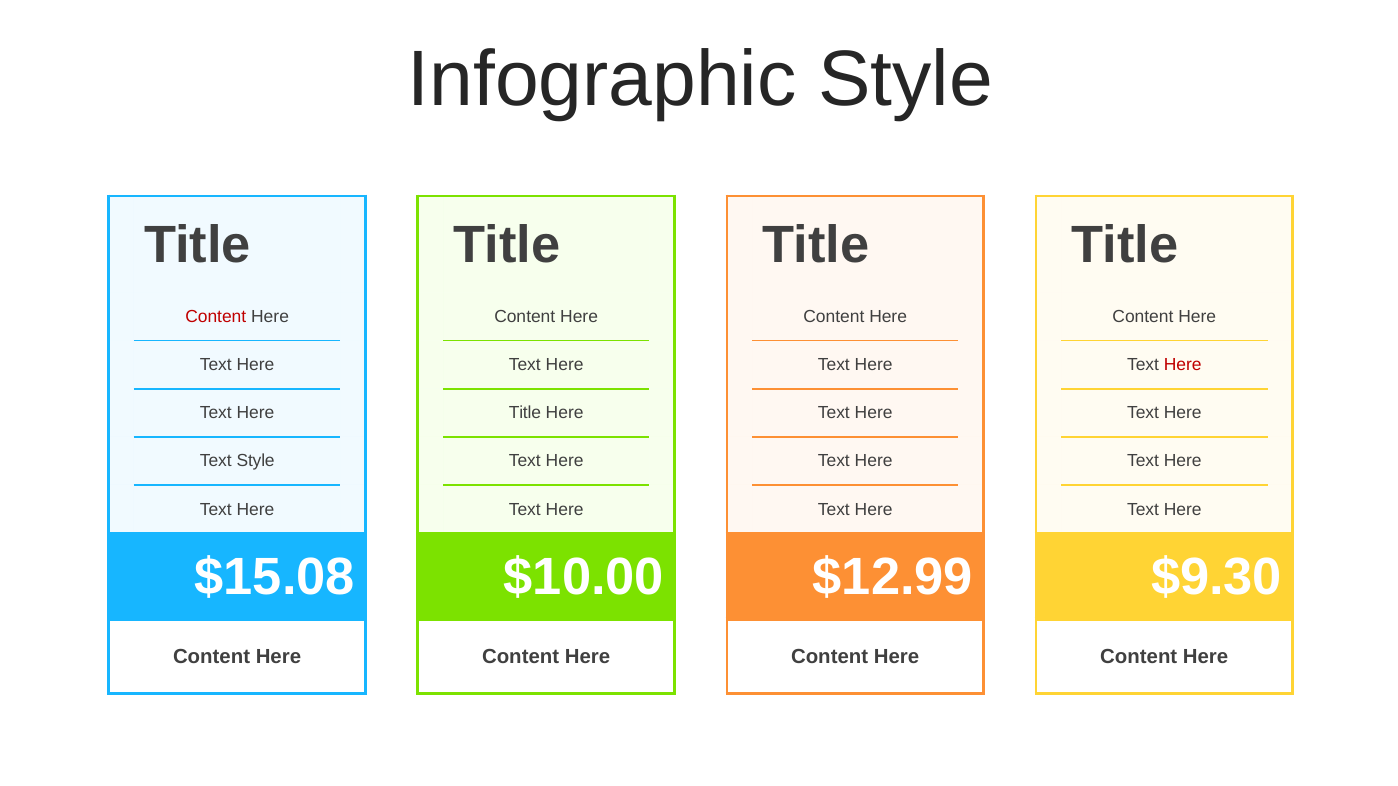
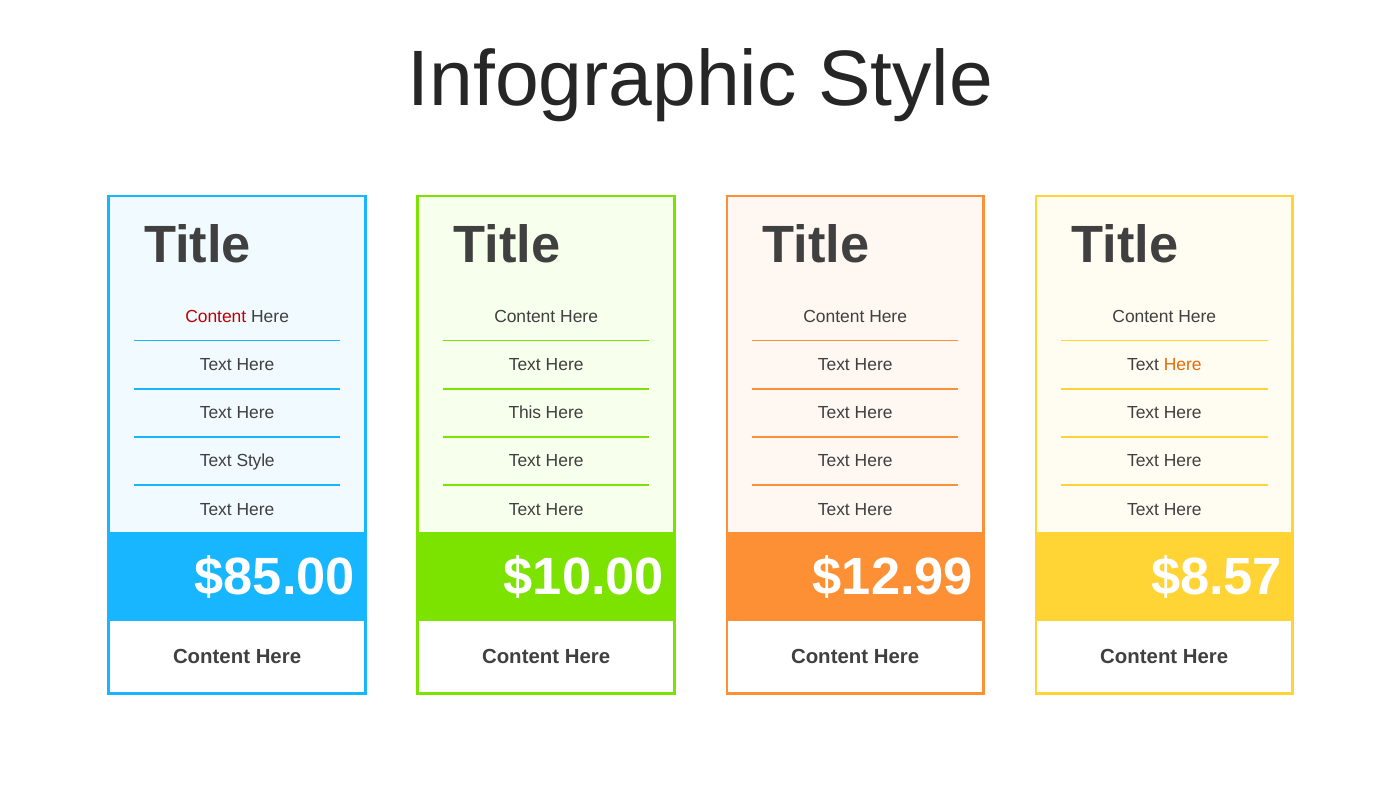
Here at (1183, 365) colour: red -> orange
Title at (525, 413): Title -> This
$15.08: $15.08 -> $85.00
$9.30: $9.30 -> $8.57
